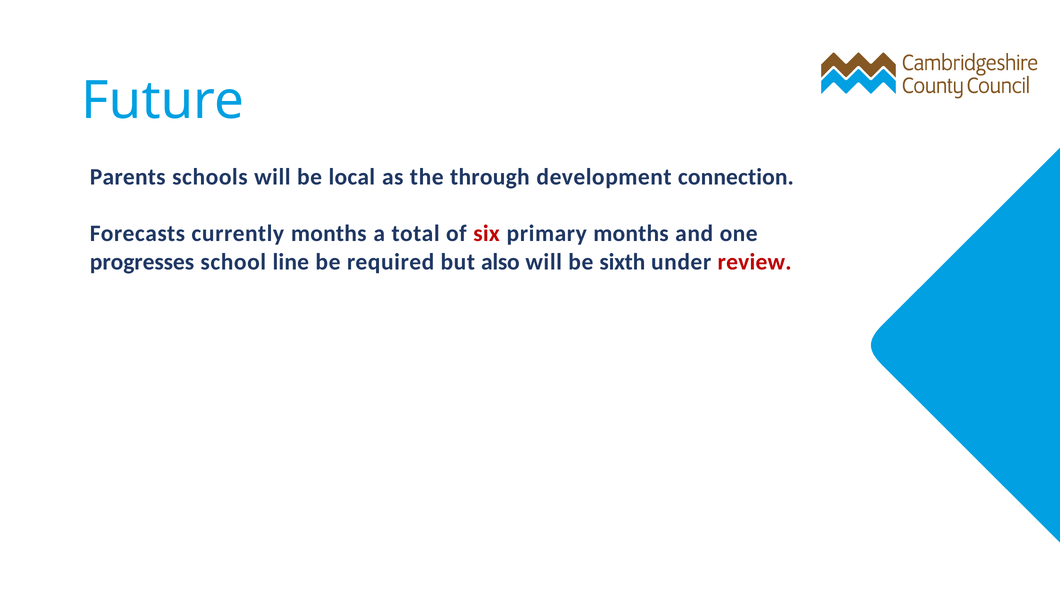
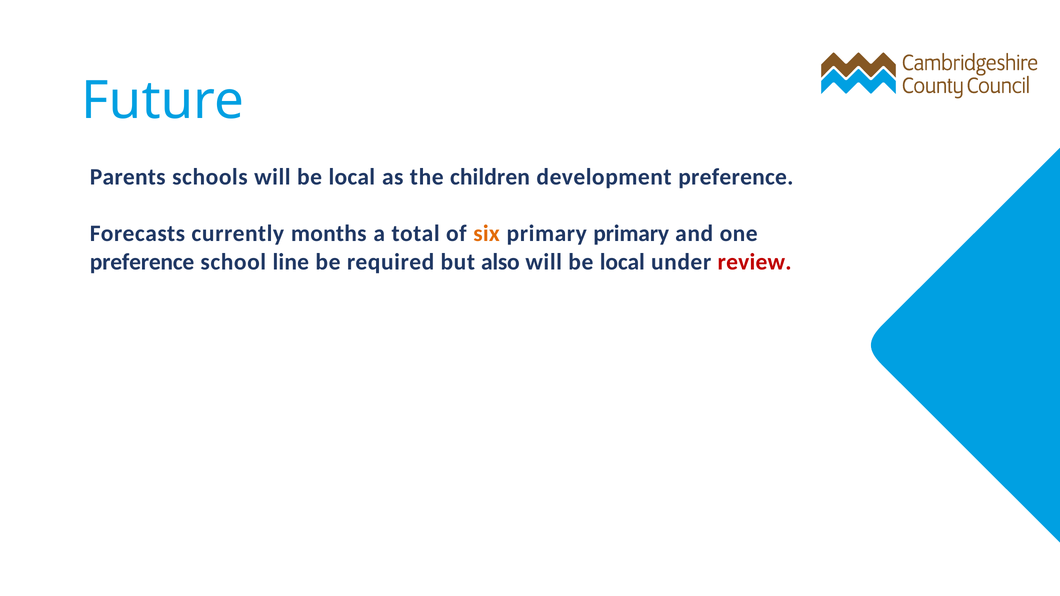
through: through -> children
development connection: connection -> preference
six colour: red -> orange
primary months: months -> primary
progresses at (142, 262): progresses -> preference
sixth at (622, 262): sixth -> local
